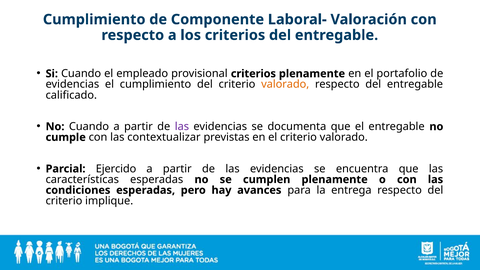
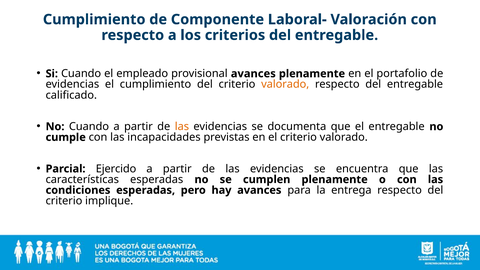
provisional criterios: criterios -> avances
las at (182, 127) colour: purple -> orange
contextualizar: contextualizar -> incapacidades
